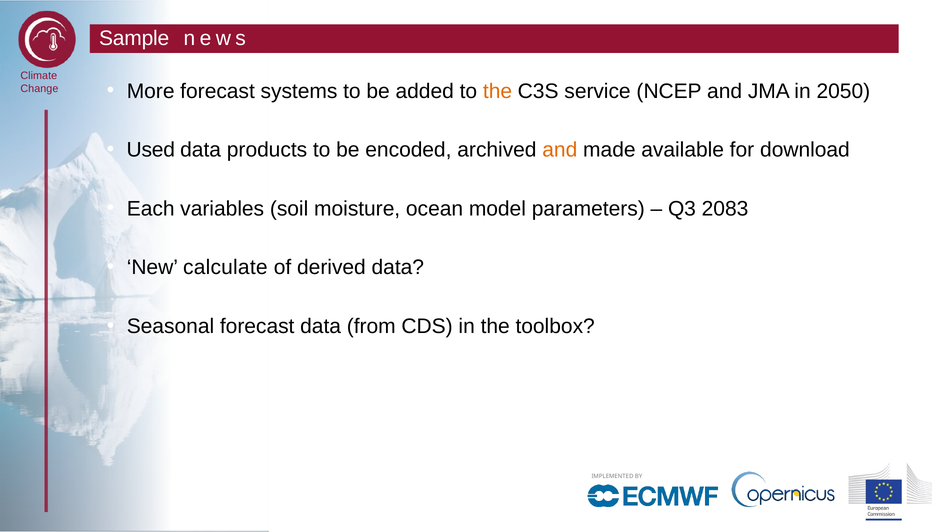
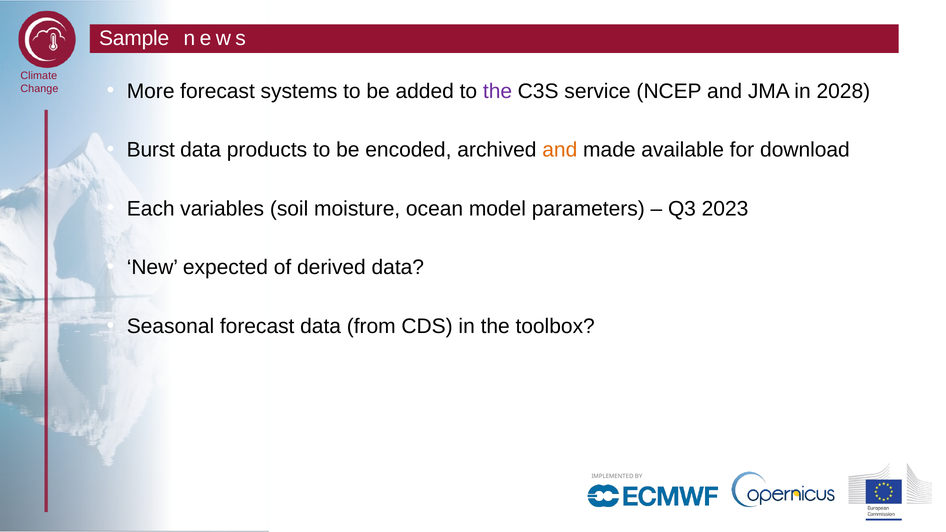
the at (498, 91) colour: orange -> purple
2050: 2050 -> 2028
Used: Used -> Burst
2083: 2083 -> 2023
calculate: calculate -> expected
